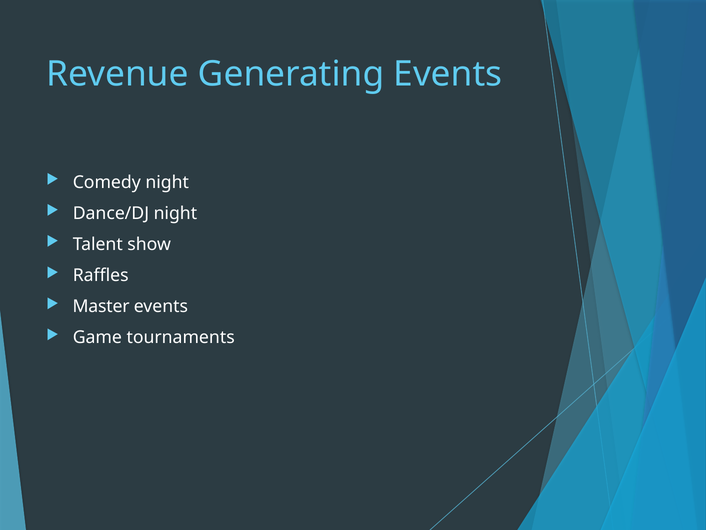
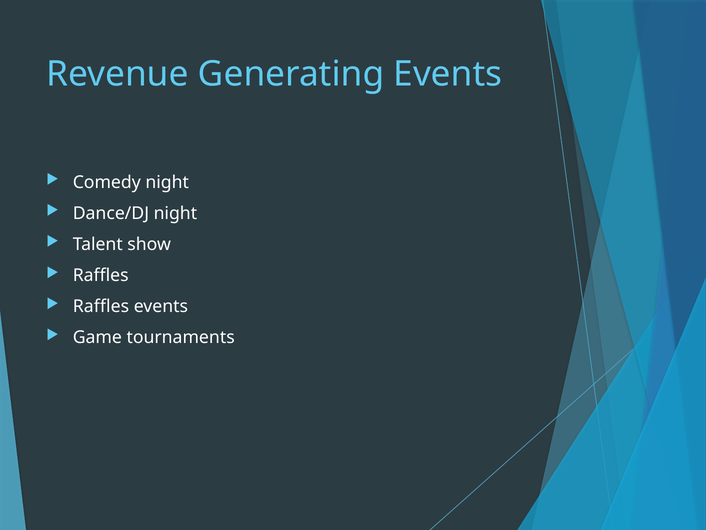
Master at (101, 306): Master -> Raffles
